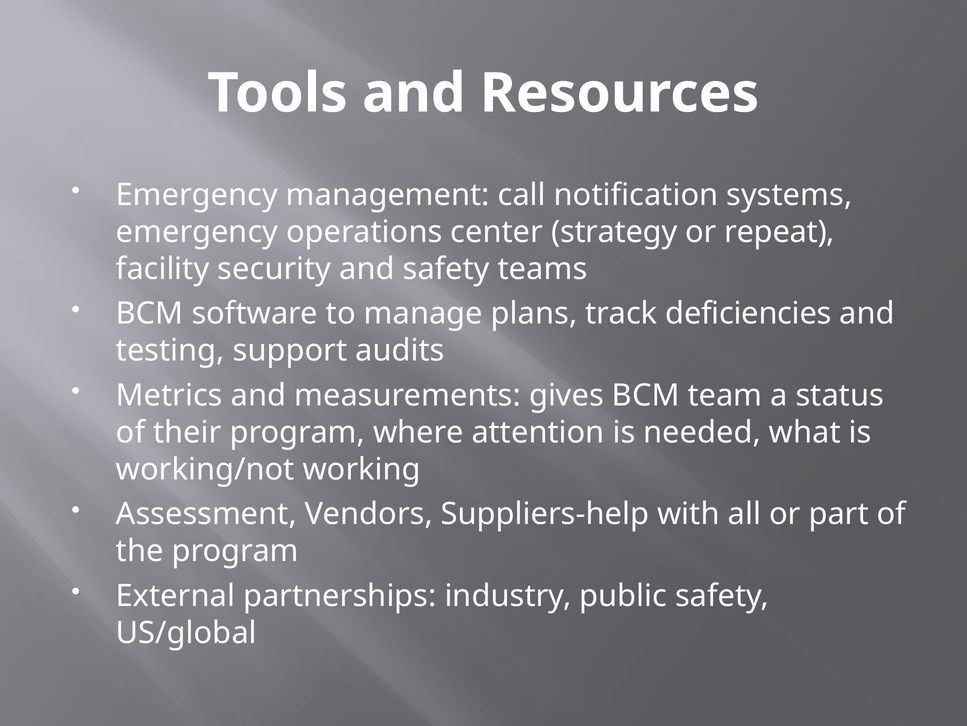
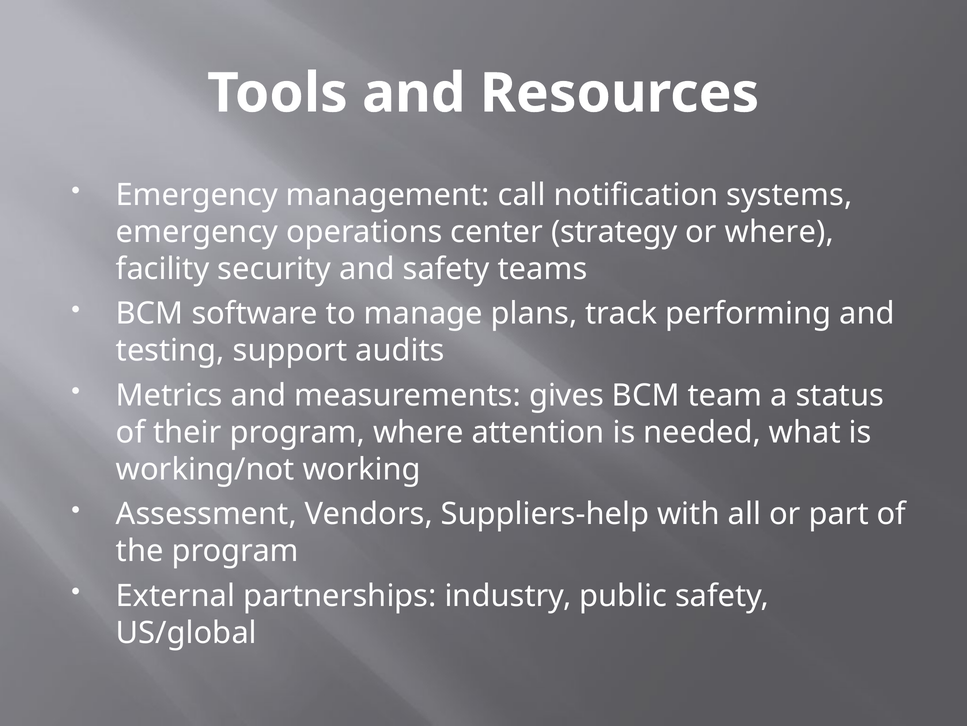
or repeat: repeat -> where
deficiencies: deficiencies -> performing
